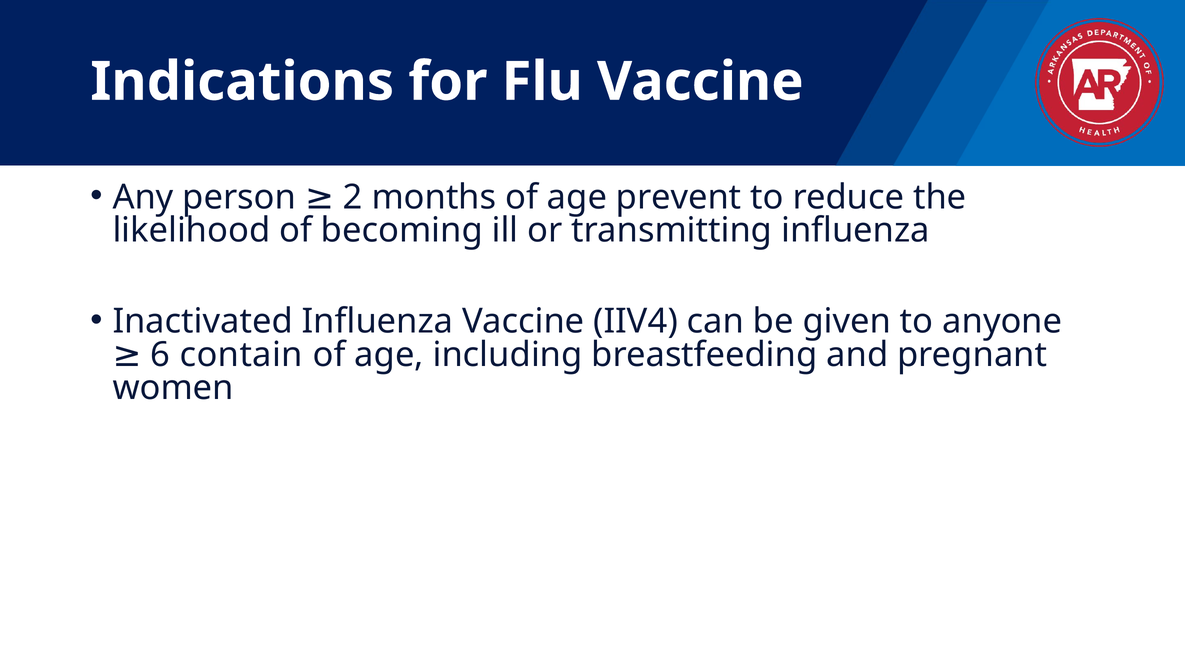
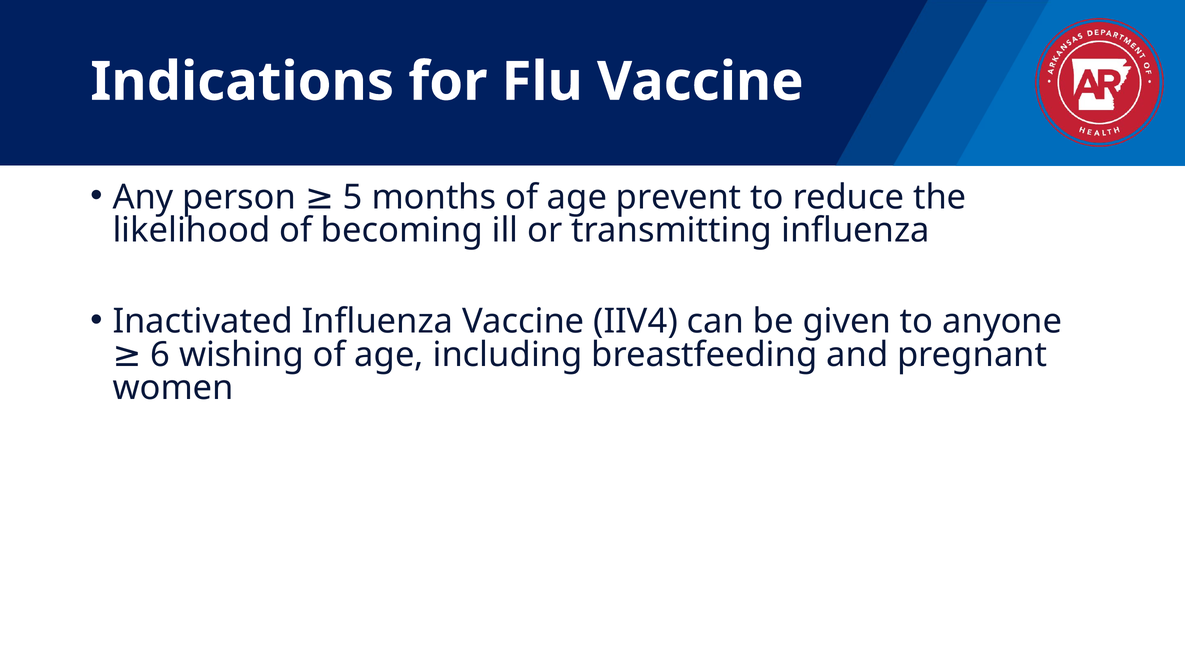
2: 2 -> 5
contain: contain -> wishing
